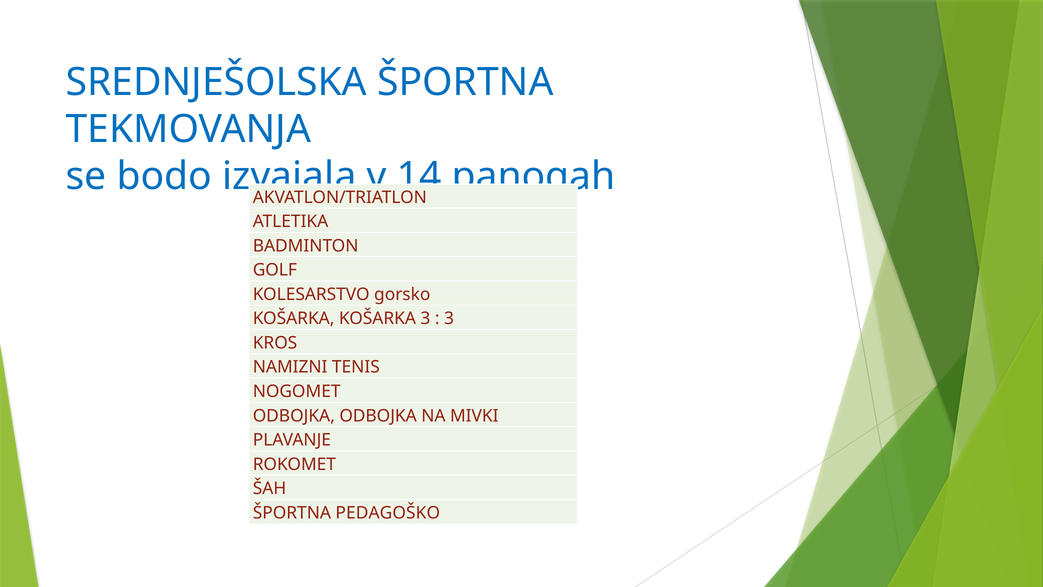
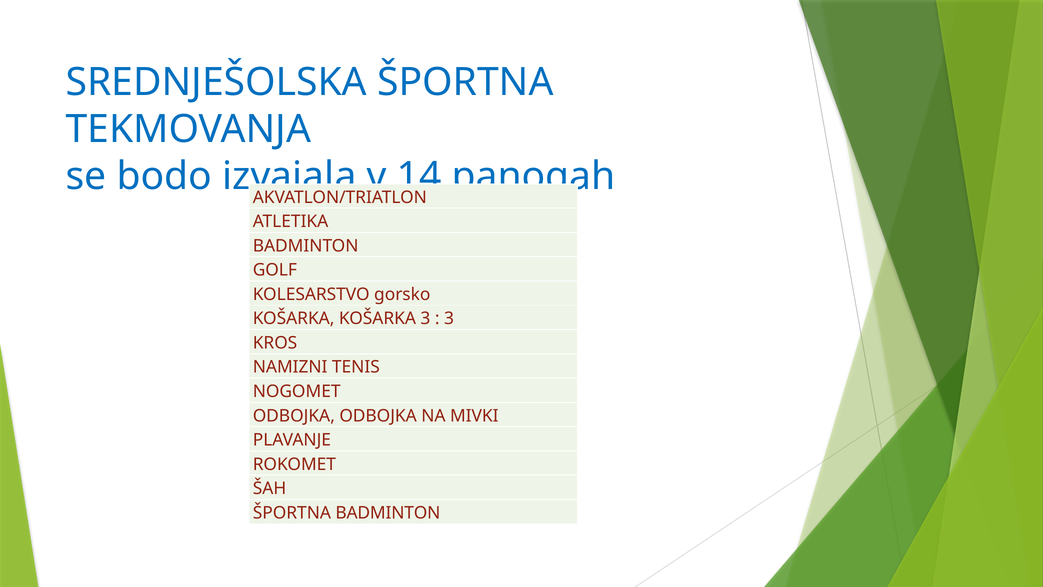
ŠPORTNA PEDAGOŠKO: PEDAGOŠKO -> BADMINTON
